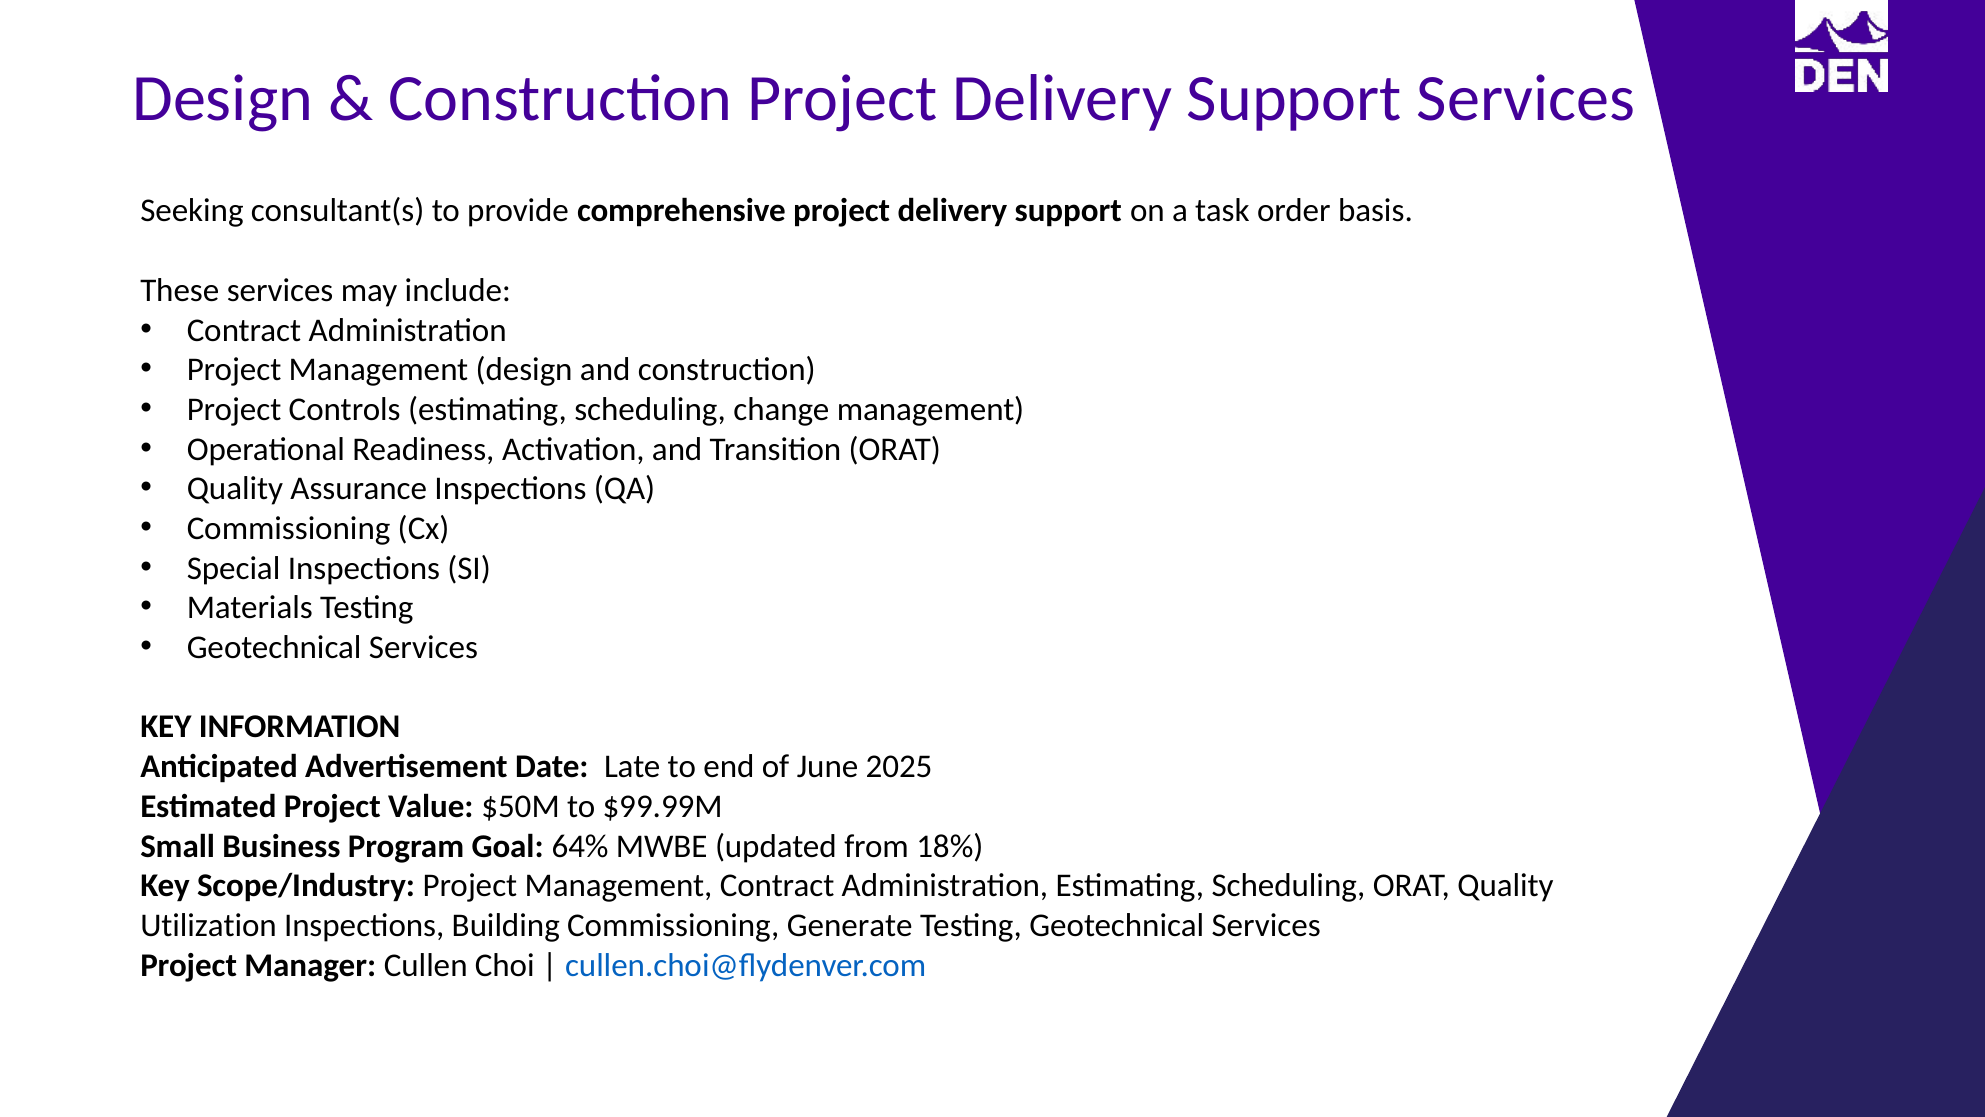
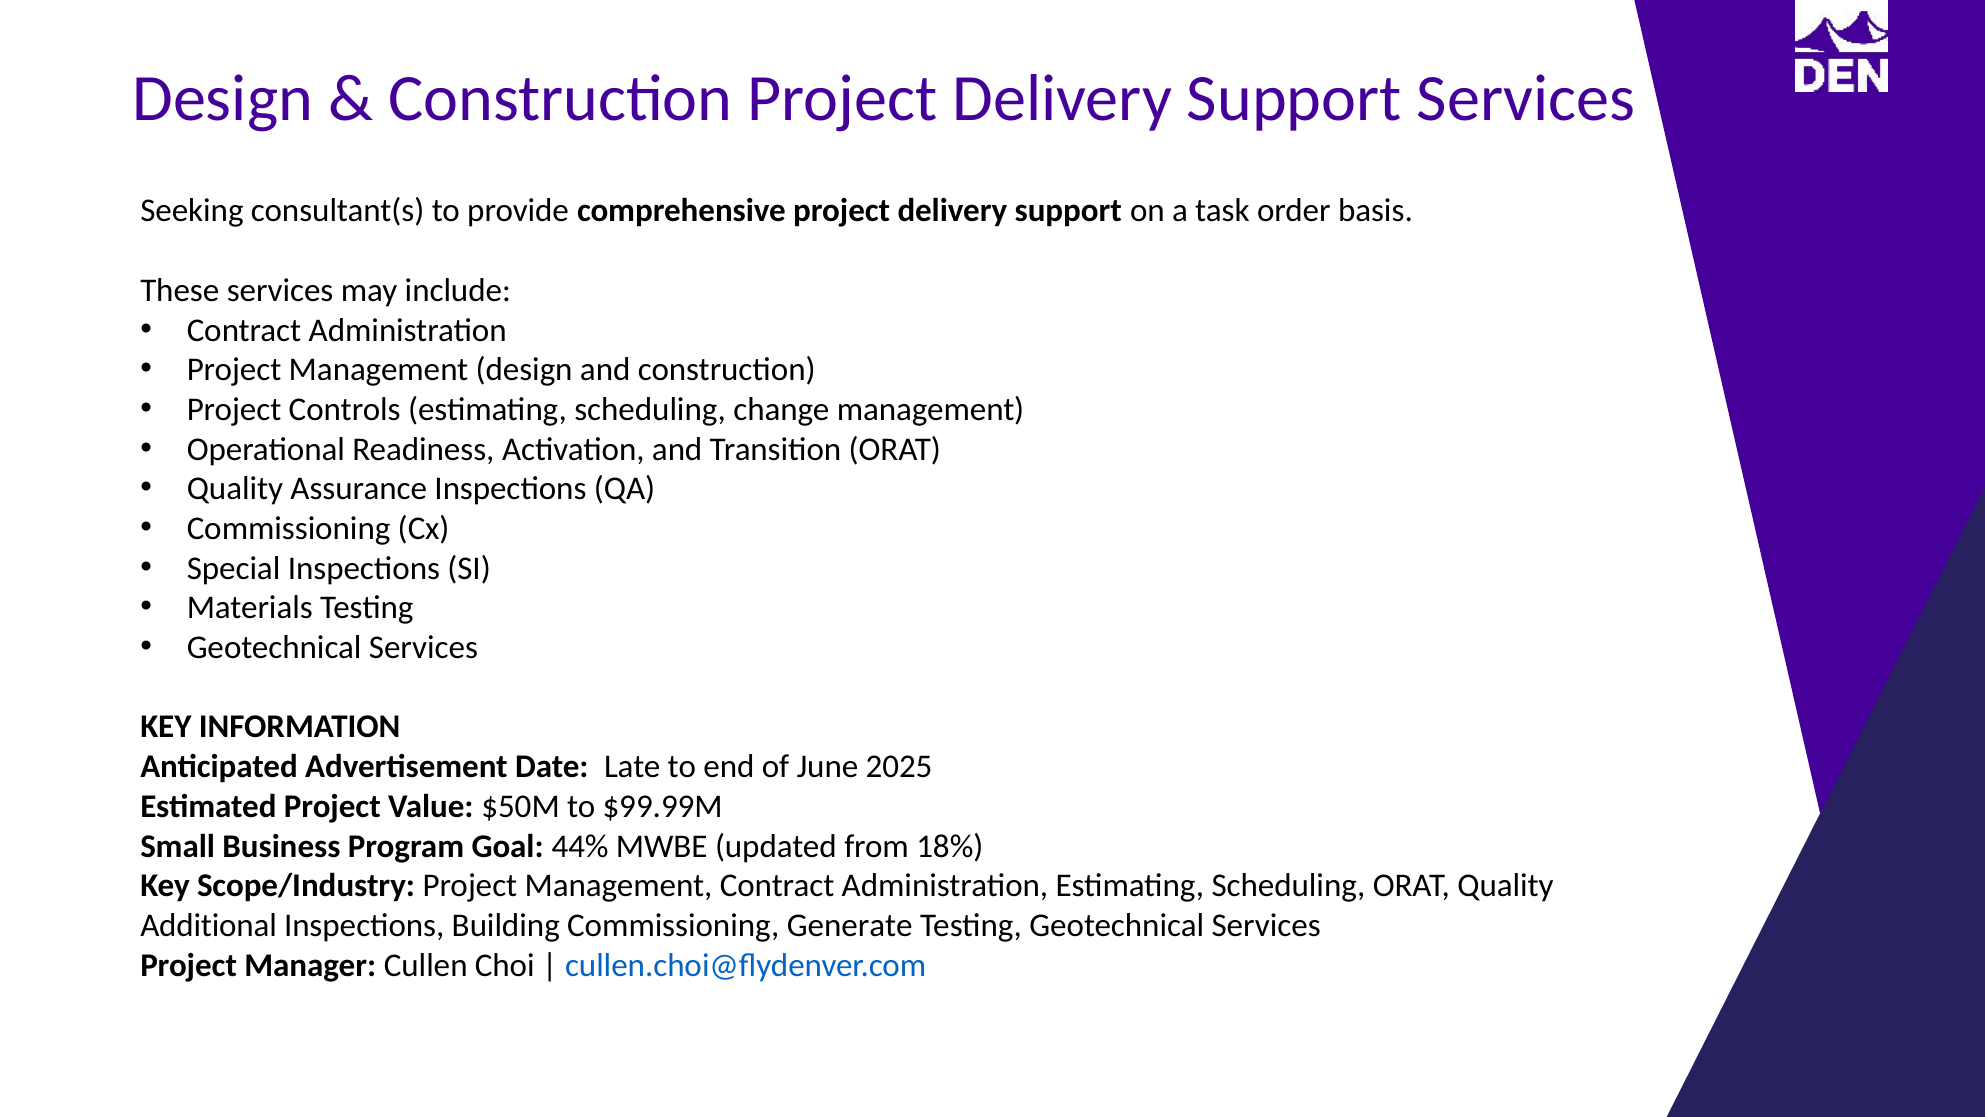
64%: 64% -> 44%
Utilization: Utilization -> Additional
